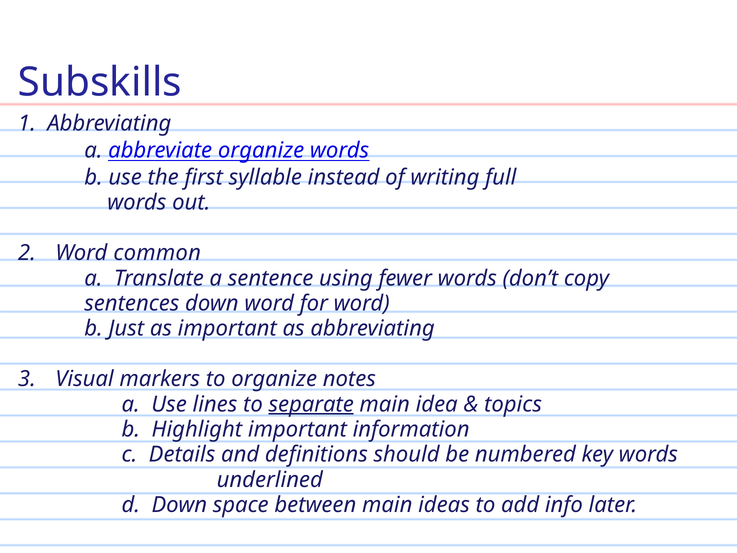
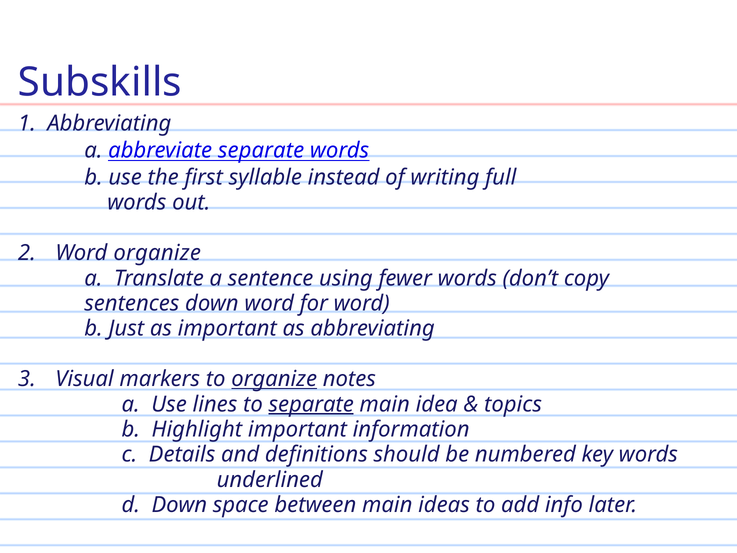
abbreviate organize: organize -> separate
Word common: common -> organize
organize at (274, 379) underline: none -> present
